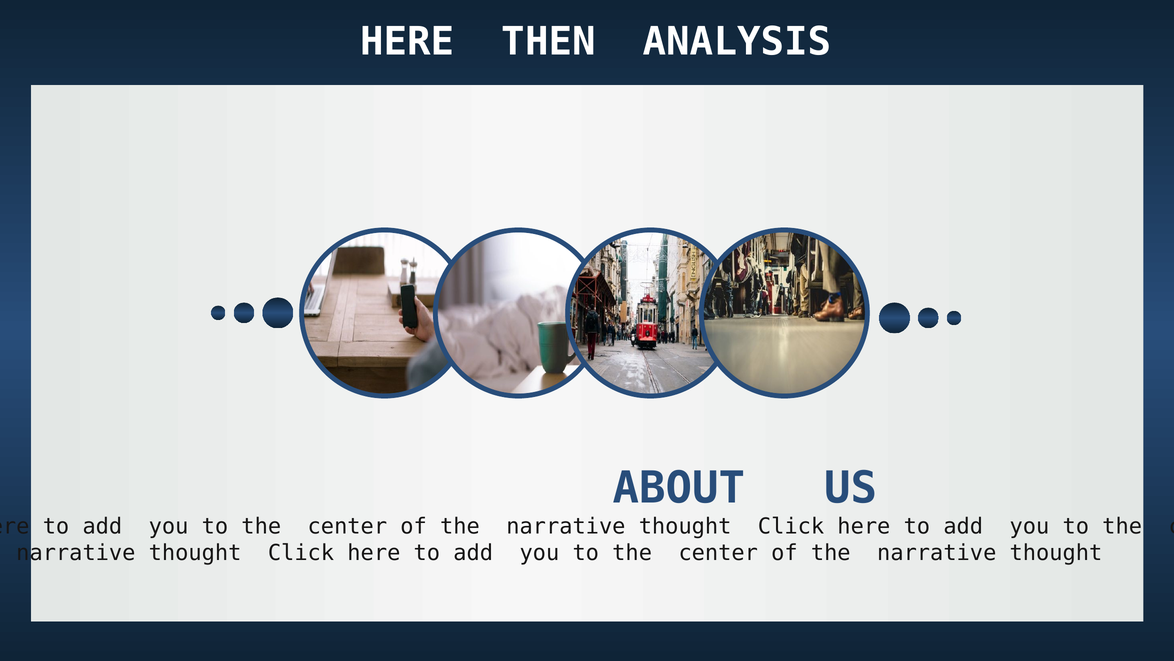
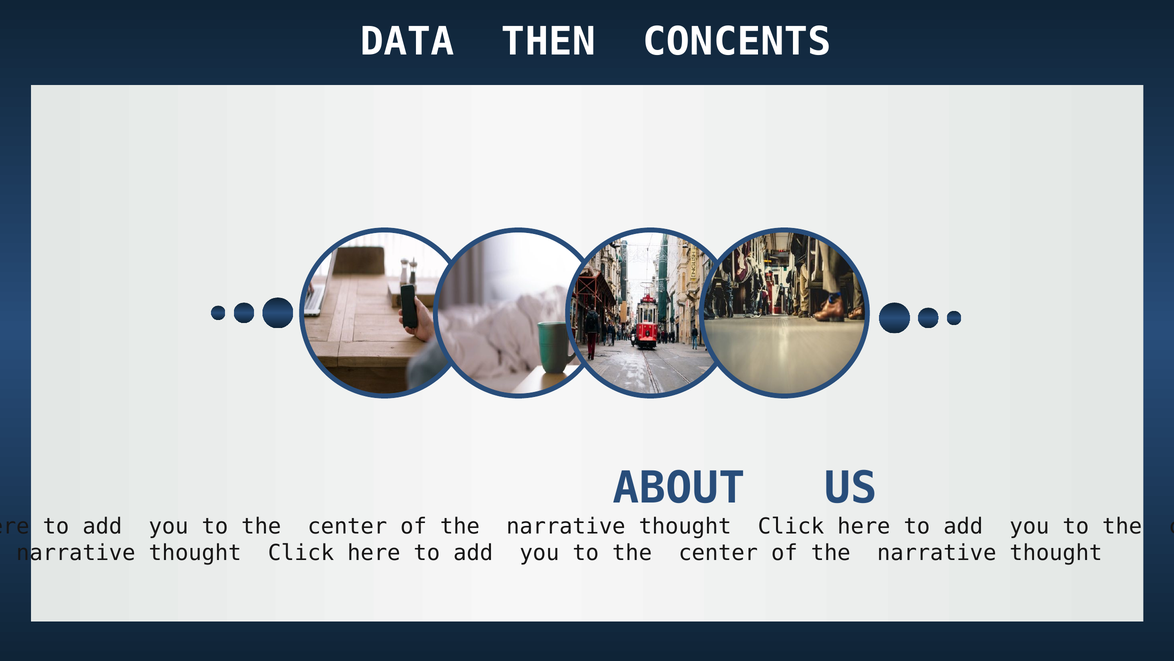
HERE at (407, 42): HERE -> DATA
ANALYSIS: ANALYSIS -> CONCENTS
